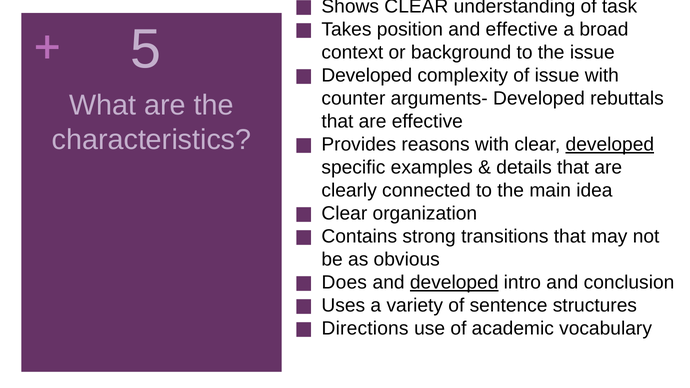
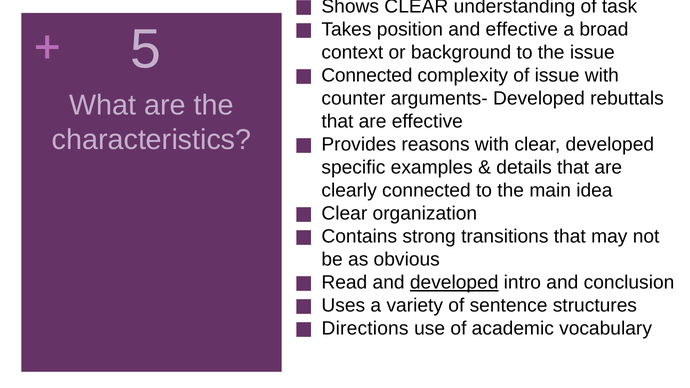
Developed at (367, 75): Developed -> Connected
developed at (610, 145) underline: present -> none
Does: Does -> Read
